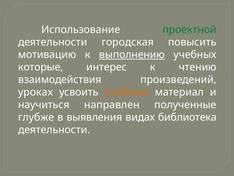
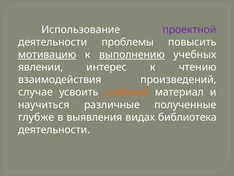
проектной colour: green -> purple
городская: городская -> проблемы
мотивацию underline: none -> present
которые: которые -> явлении
уроках: уроках -> случае
направлен: направлен -> различные
